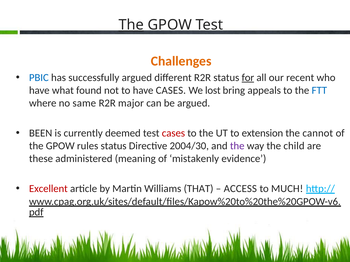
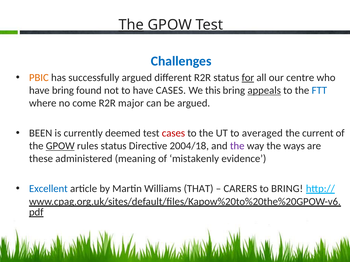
Challenges colour: orange -> blue
PBIC colour: blue -> orange
recent: recent -> centre
have what: what -> bring
lost: lost -> this
appeals underline: none -> present
same: same -> come
extension: extension -> averaged
cannot: cannot -> current
GPOW at (60, 146) underline: none -> present
2004/30: 2004/30 -> 2004/18
child: child -> ways
Excellent colour: red -> blue
ACCESS: ACCESS -> CARERS
to MUCH: MUCH -> BRING
